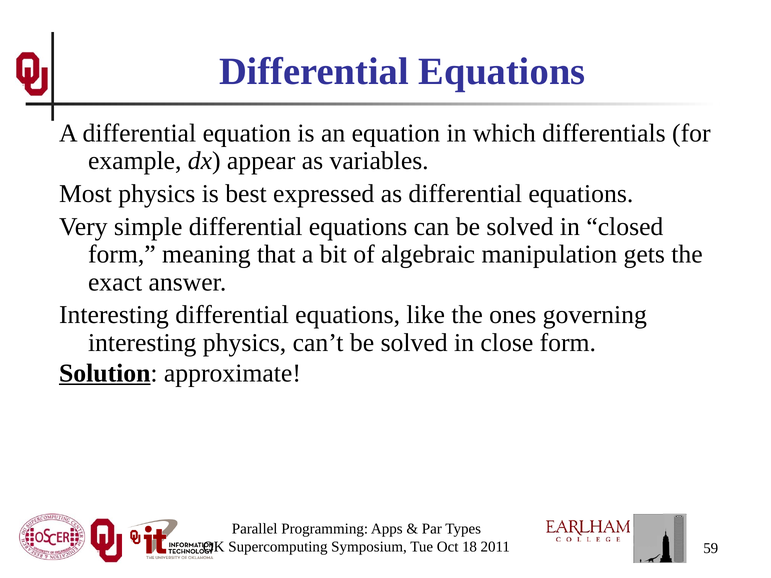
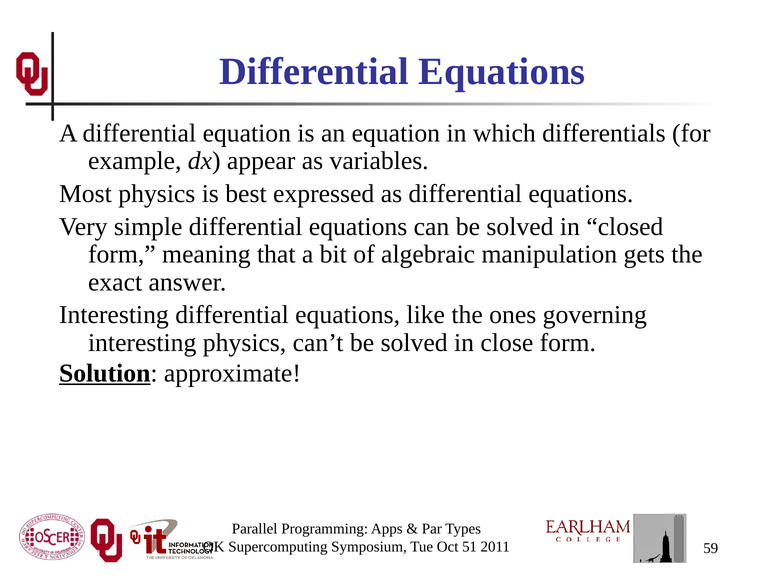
18: 18 -> 51
